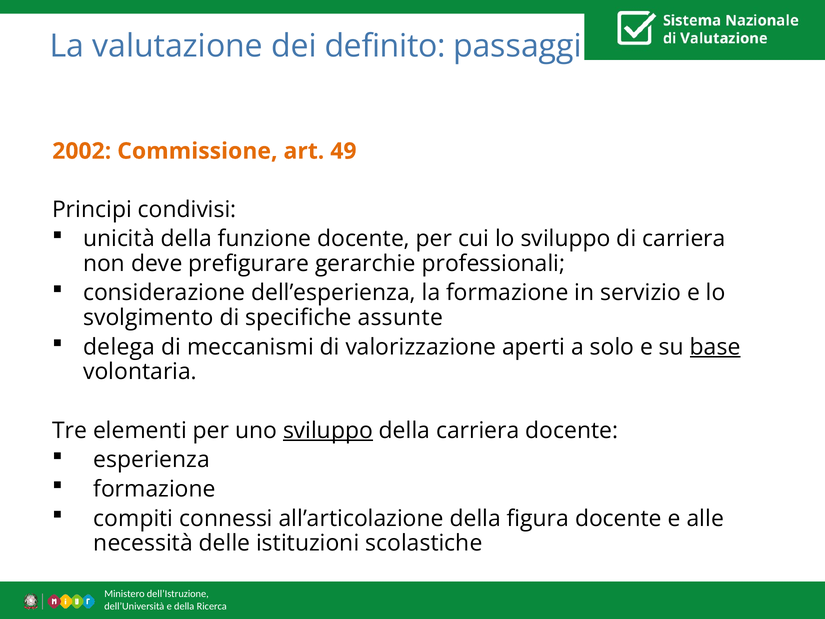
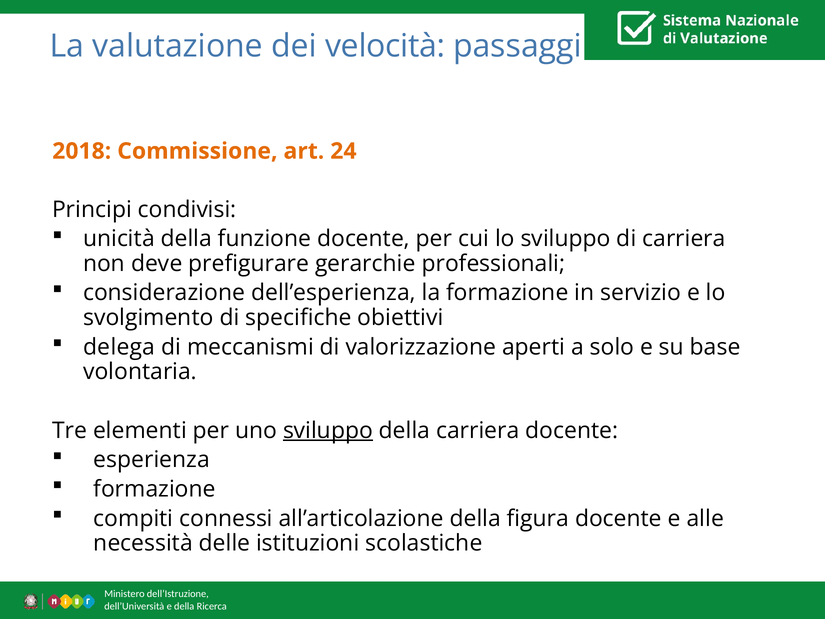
definito: definito -> velocità
2002: 2002 -> 2018
49: 49 -> 24
assunte: assunte -> obiettivi
base underline: present -> none
